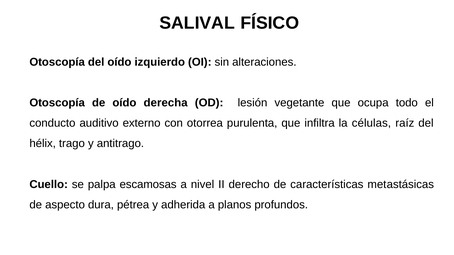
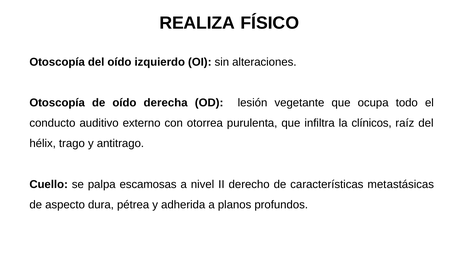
SALIVAL: SALIVAL -> REALIZA
células: células -> clínicos
